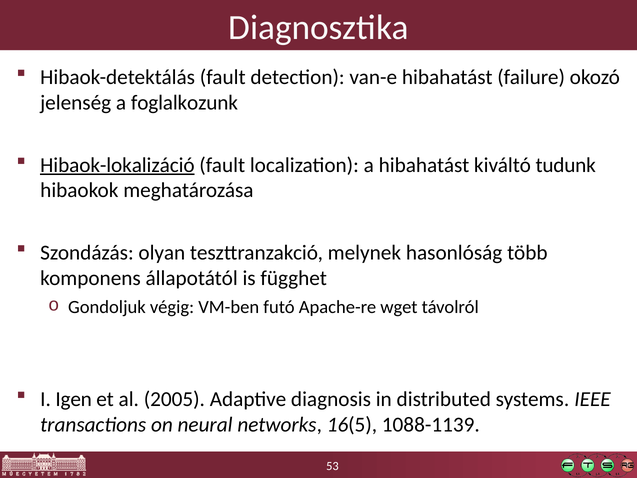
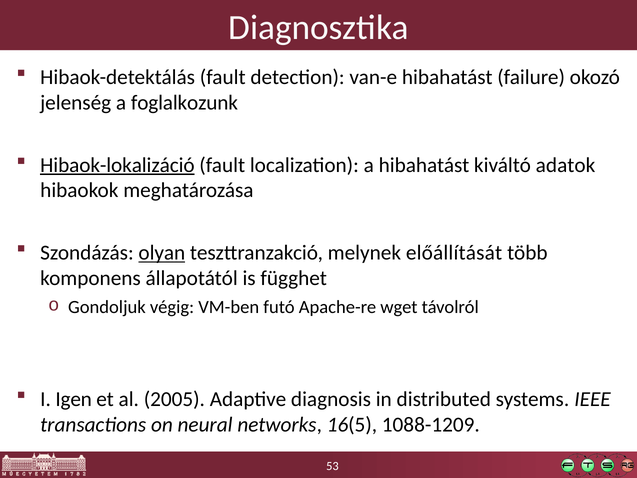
tudunk: tudunk -> adatok
olyan underline: none -> present
hasonlóság: hasonlóság -> előállítását
1088-1139: 1088-1139 -> 1088-1209
